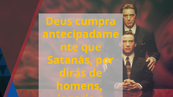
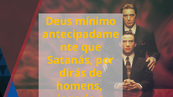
cumpra: cumpra -> mínimo
